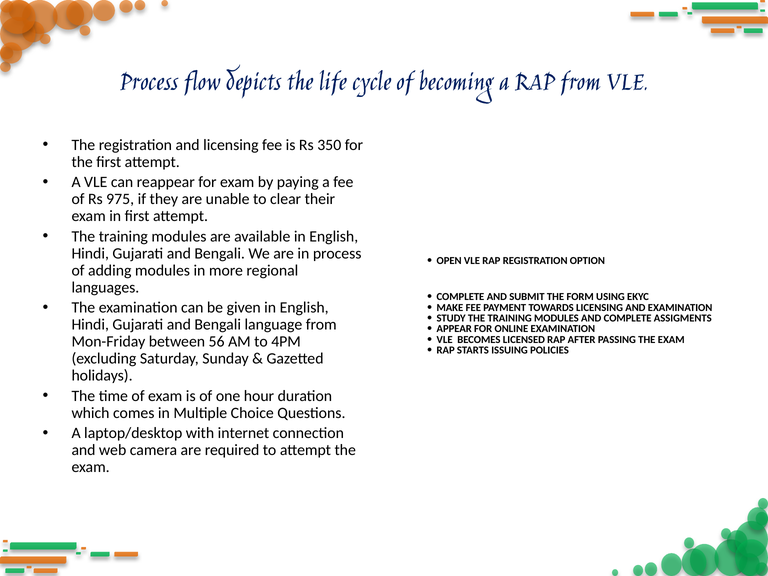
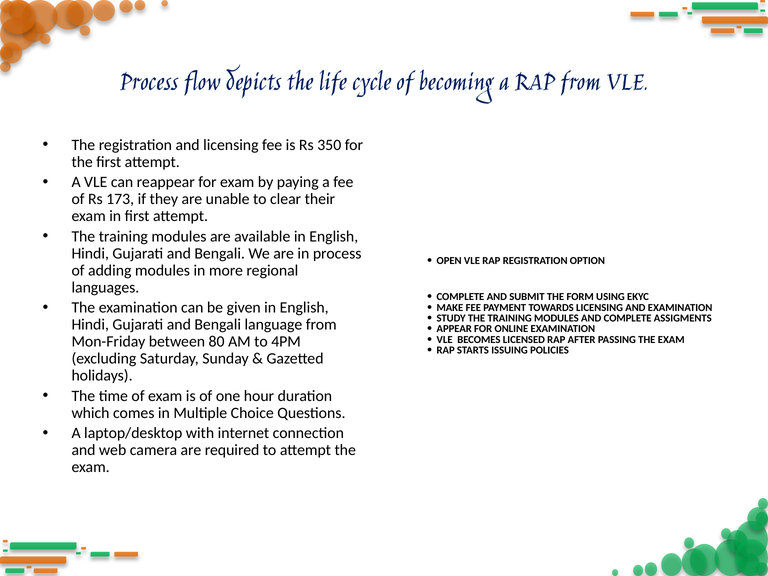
975: 975 -> 173
56: 56 -> 80
